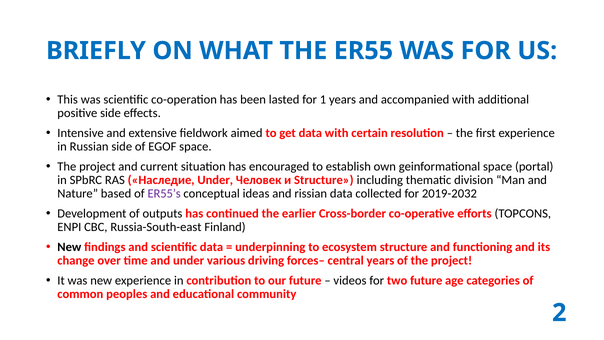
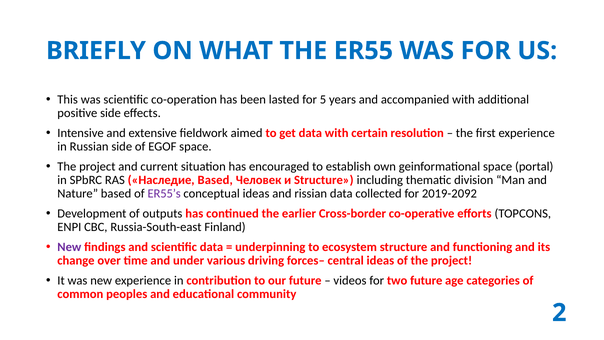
1: 1 -> 5
Наследие Under: Under -> Based
2019-2032: 2019-2032 -> 2019-2092
New at (69, 247) colour: black -> purple
central years: years -> ideas
